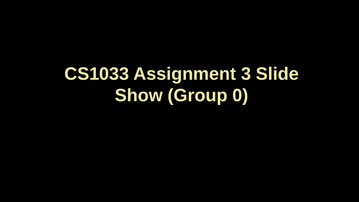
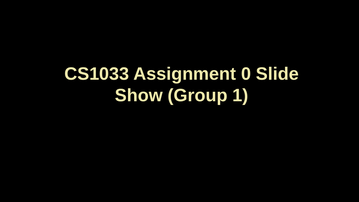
3: 3 -> 0
0: 0 -> 1
